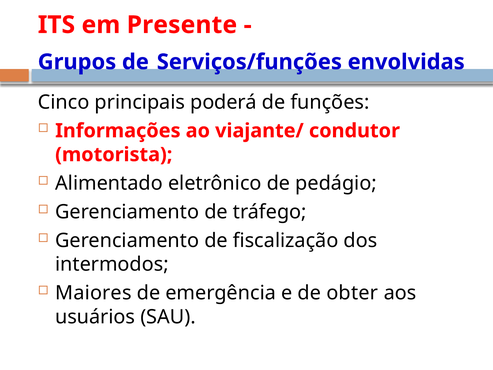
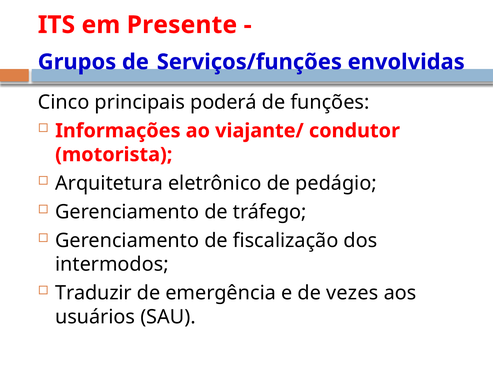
Alimentado: Alimentado -> Arquitetura
Maiores: Maiores -> Traduzir
obter: obter -> vezes
